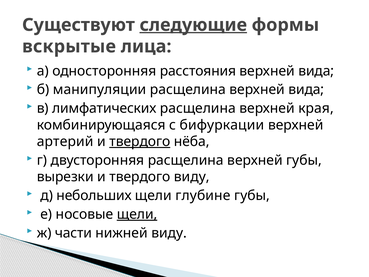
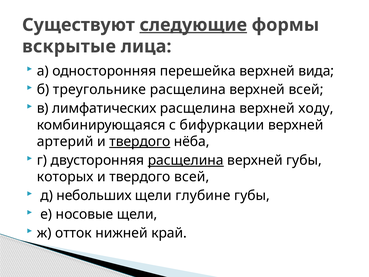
расстояния: расстояния -> перешейка
манипуляции: манипуляции -> треугольнике
расщелина верхней вида: вида -> всей
края: края -> ходу
расщелина at (186, 160) underline: none -> present
вырезки: вырезки -> которых
твердого виду: виду -> всей
щели at (137, 214) underline: present -> none
части: части -> отток
нижней виду: виду -> край
